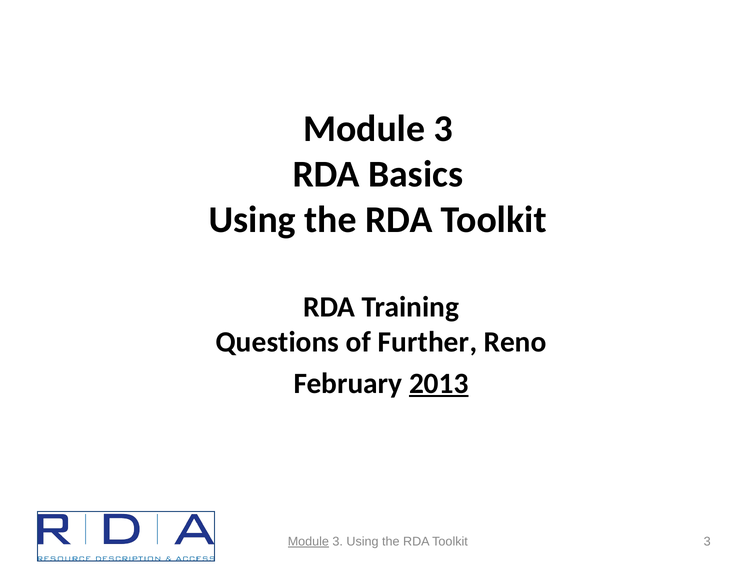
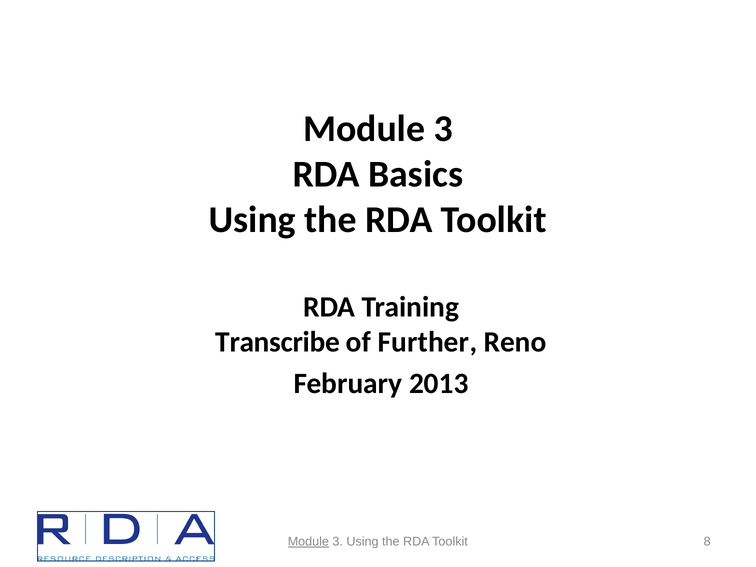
Questions: Questions -> Transcribe
2013 underline: present -> none
Toolkit 3: 3 -> 8
